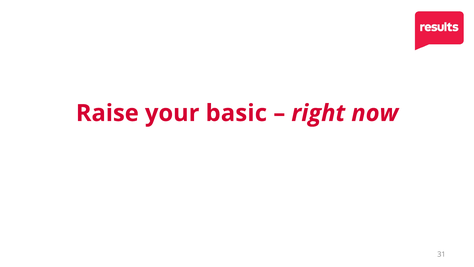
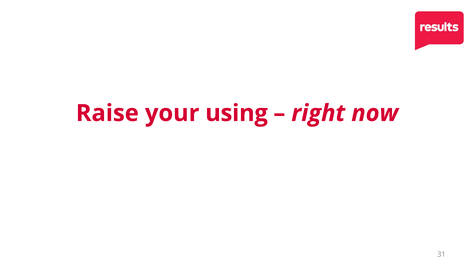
basic: basic -> using
